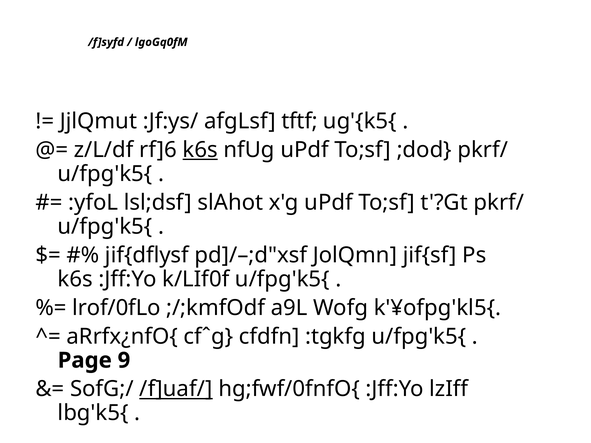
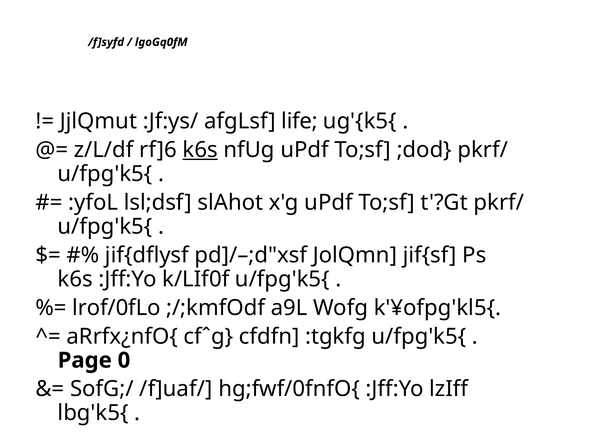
tftf: tftf -> life
9: 9 -> 0
/f]uaf/ underline: present -> none
